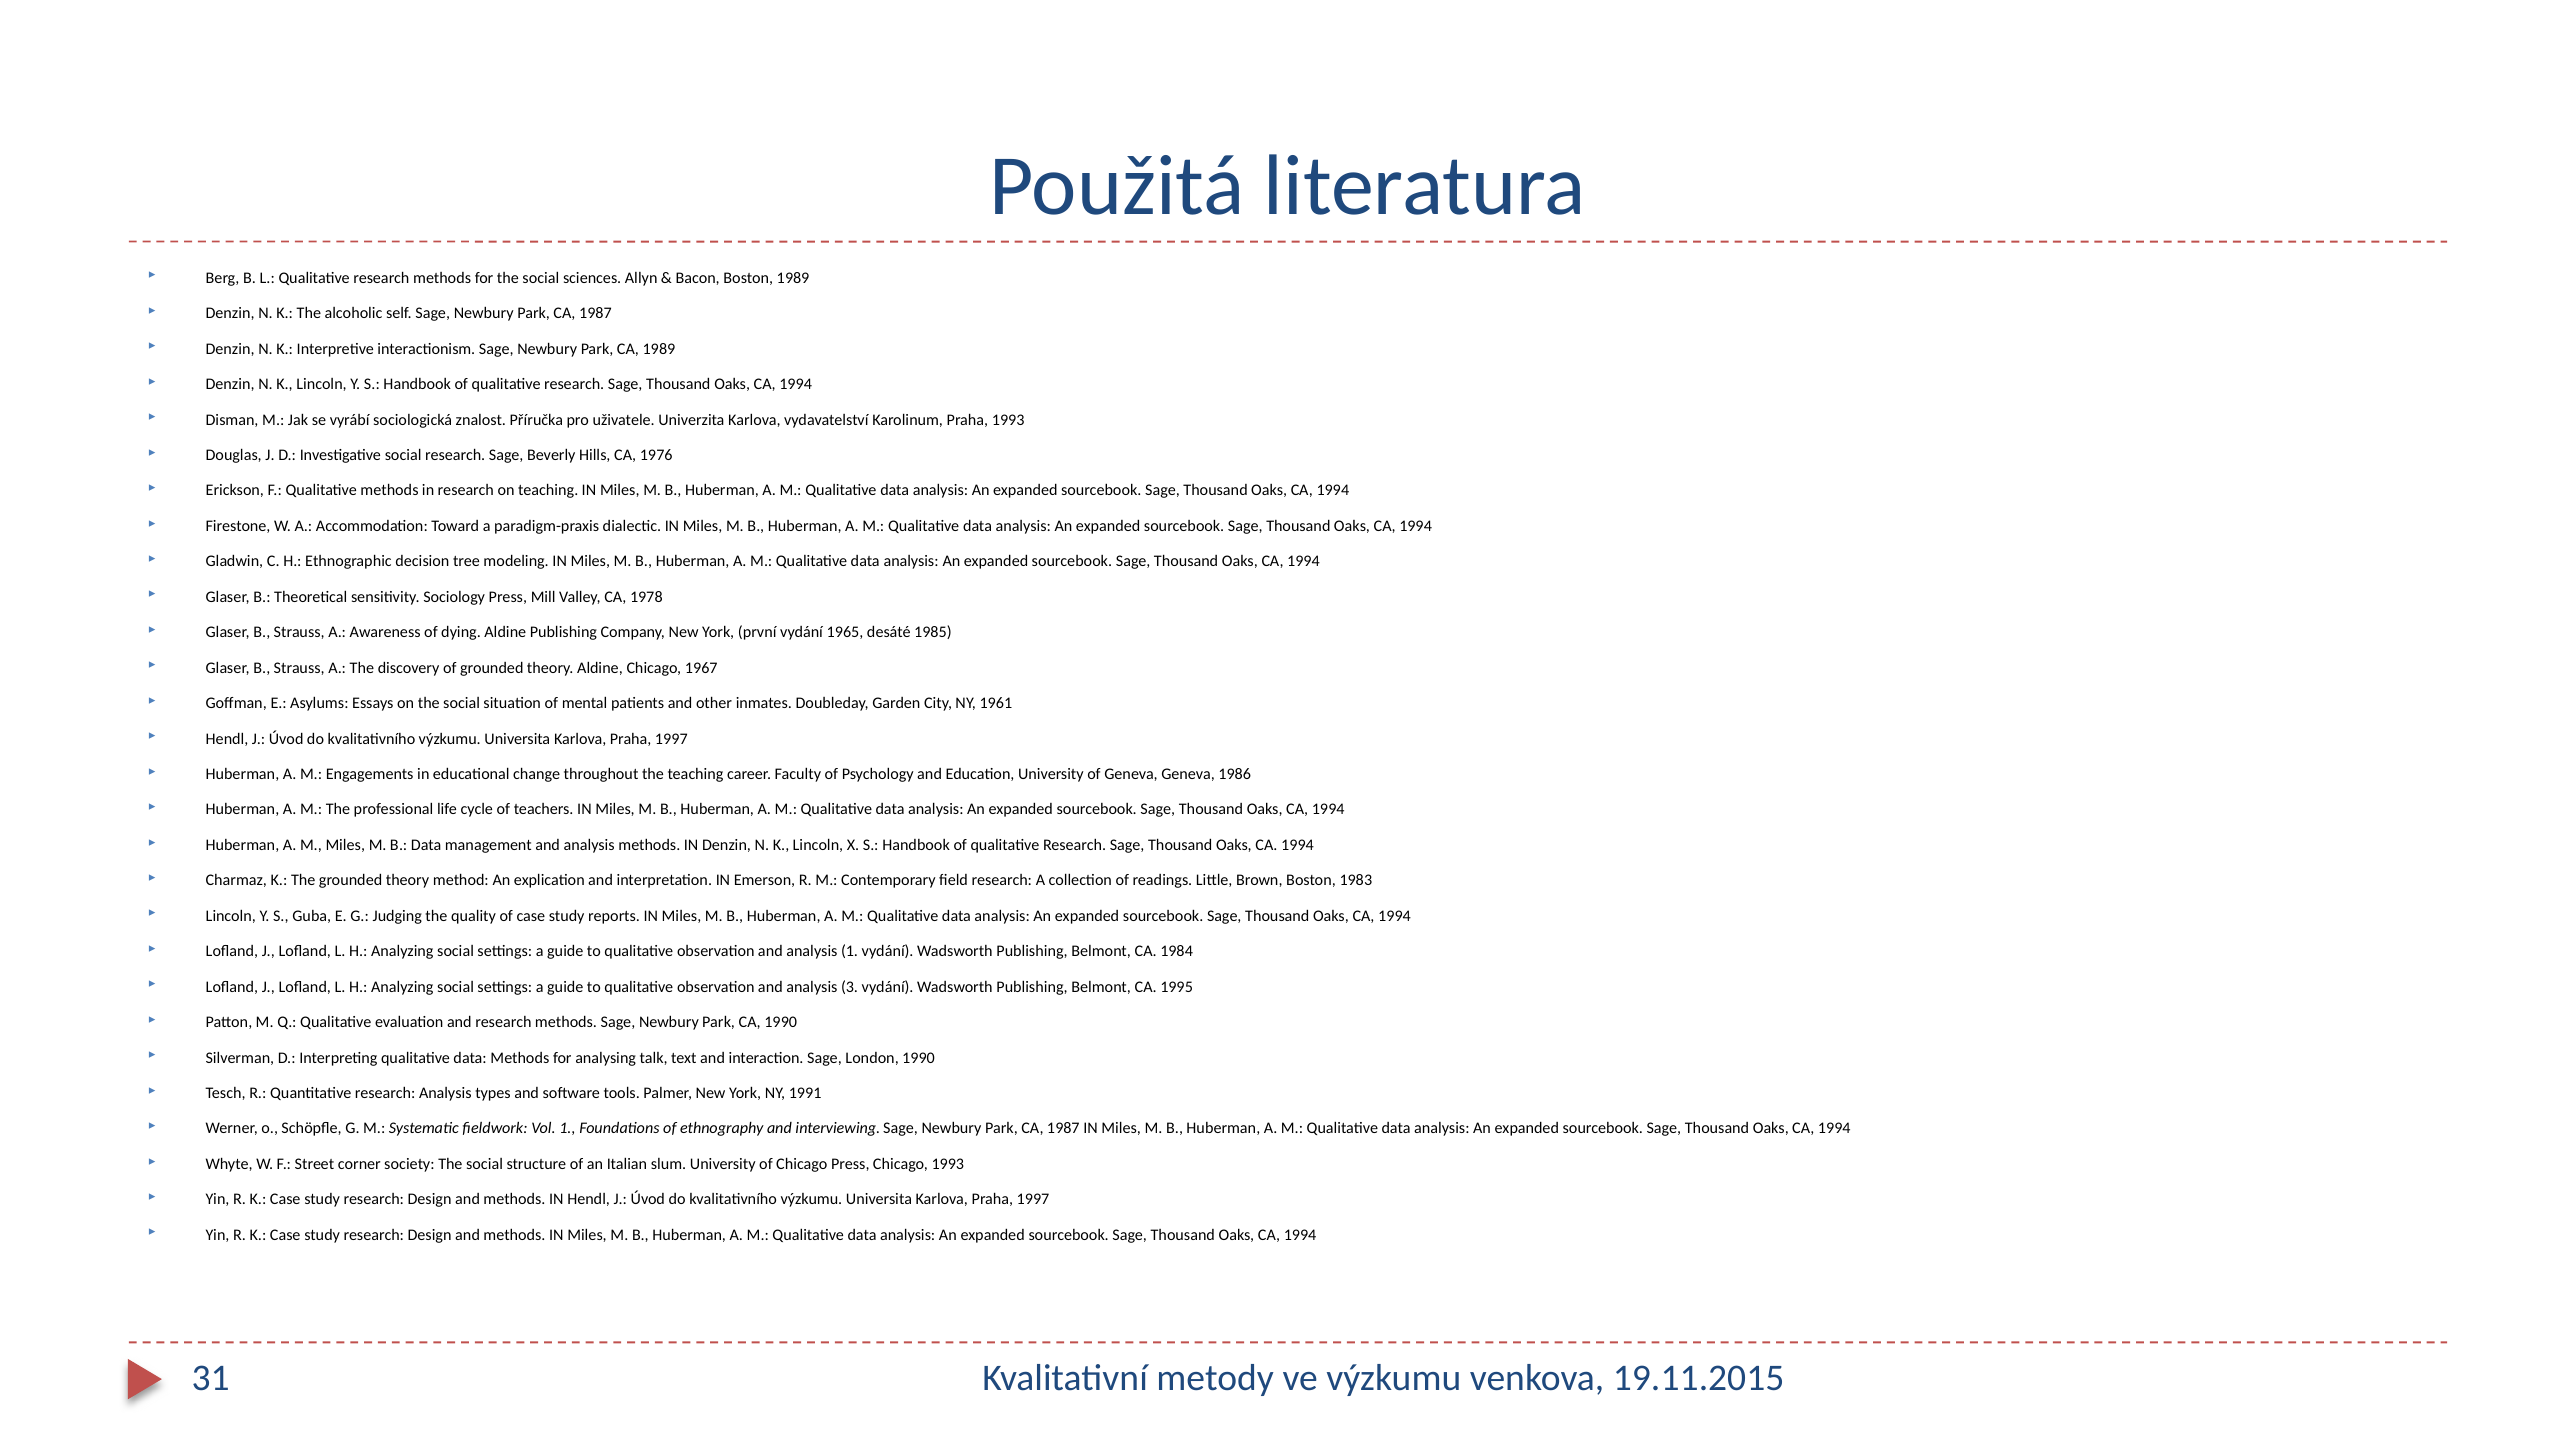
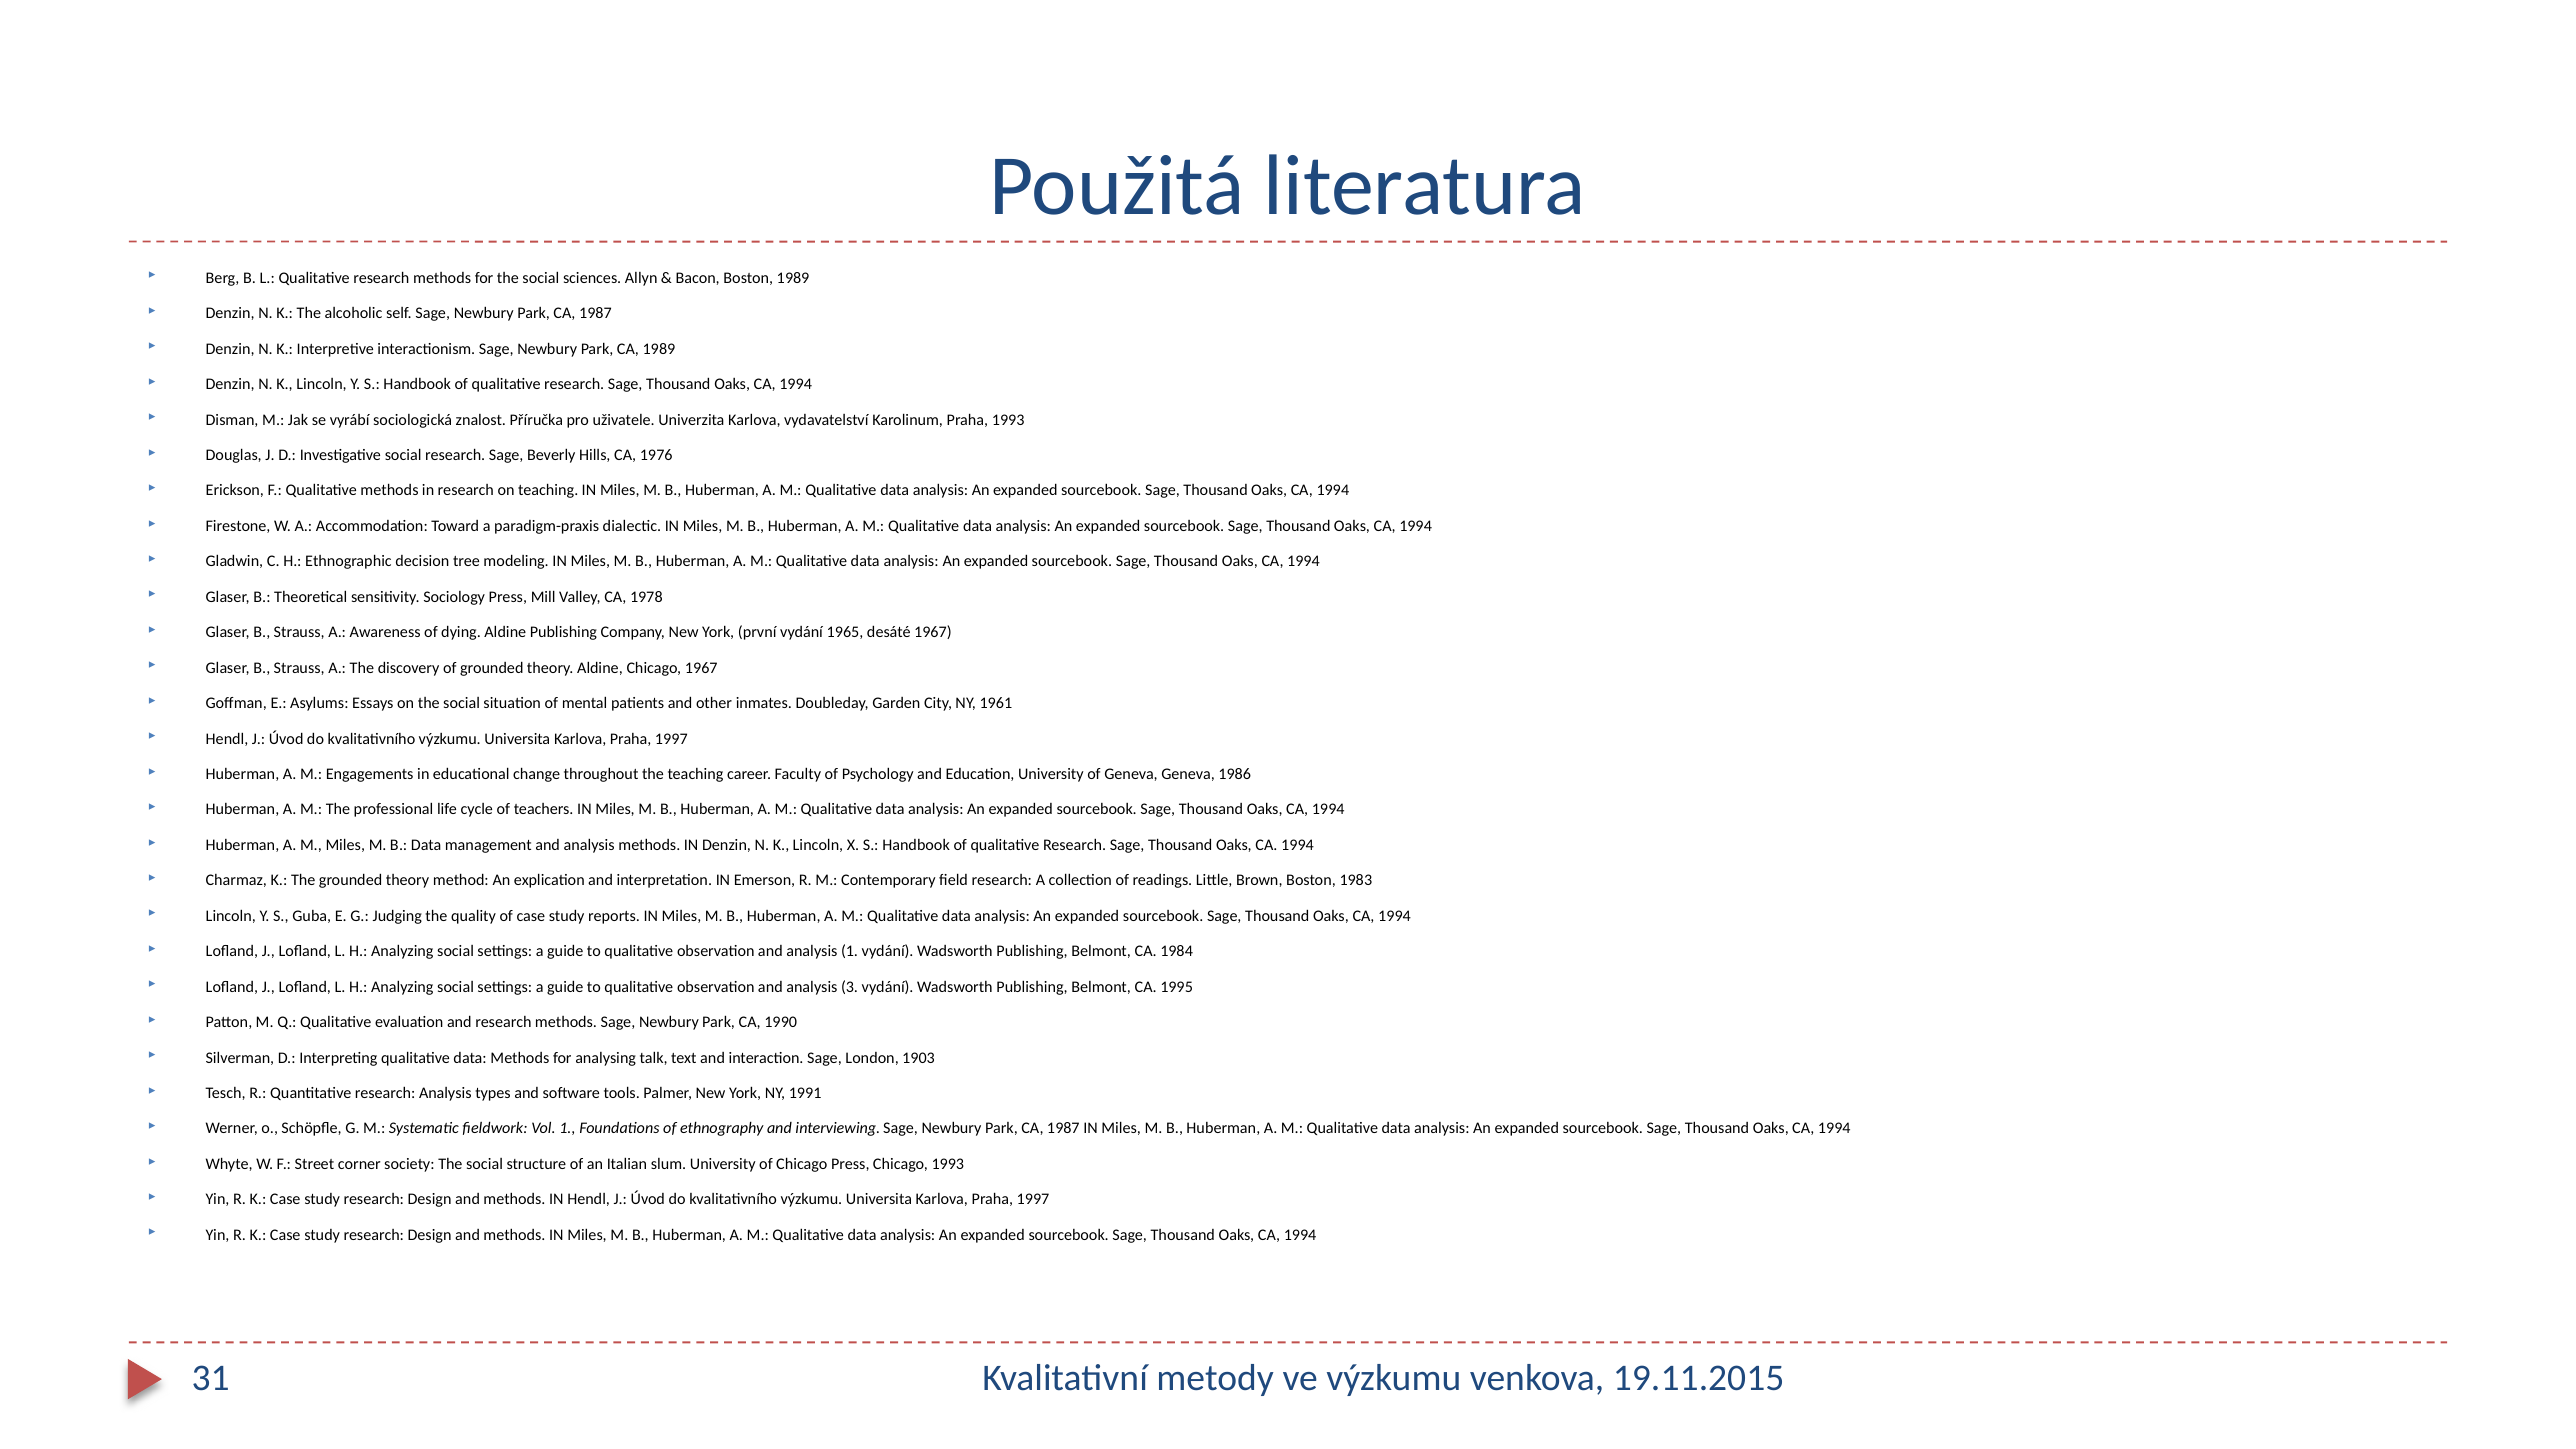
desáté 1985: 1985 -> 1967
London 1990: 1990 -> 1903
